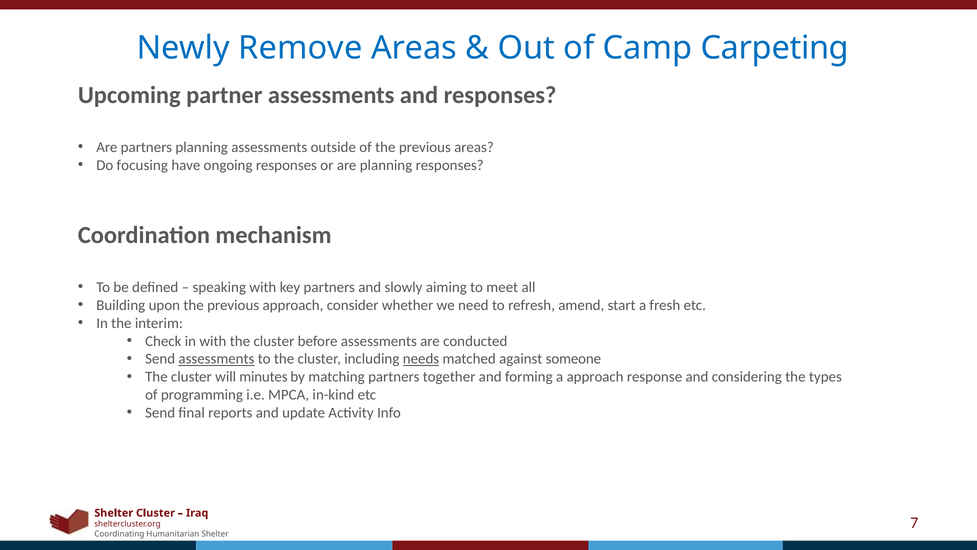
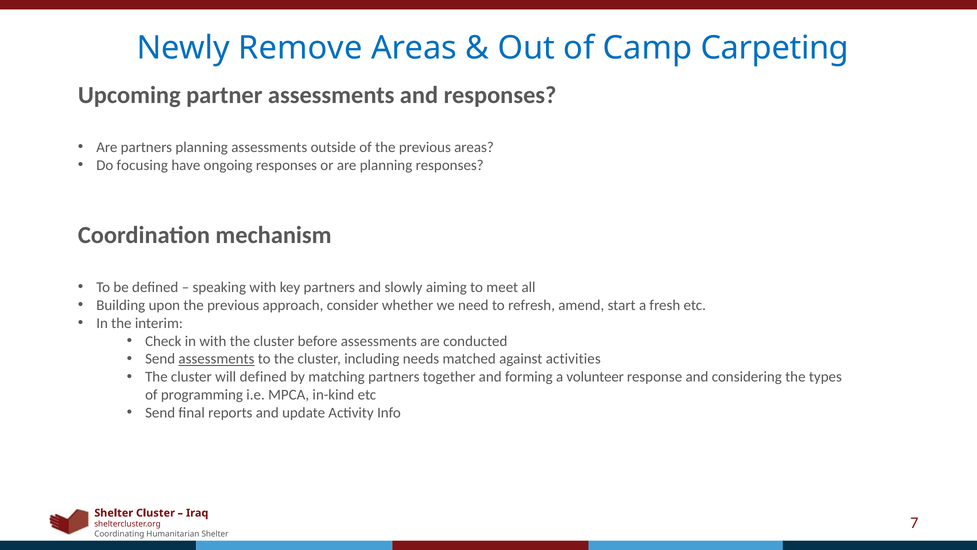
needs underline: present -> none
someone: someone -> activities
will minutes: minutes -> defined
a approach: approach -> volunteer
